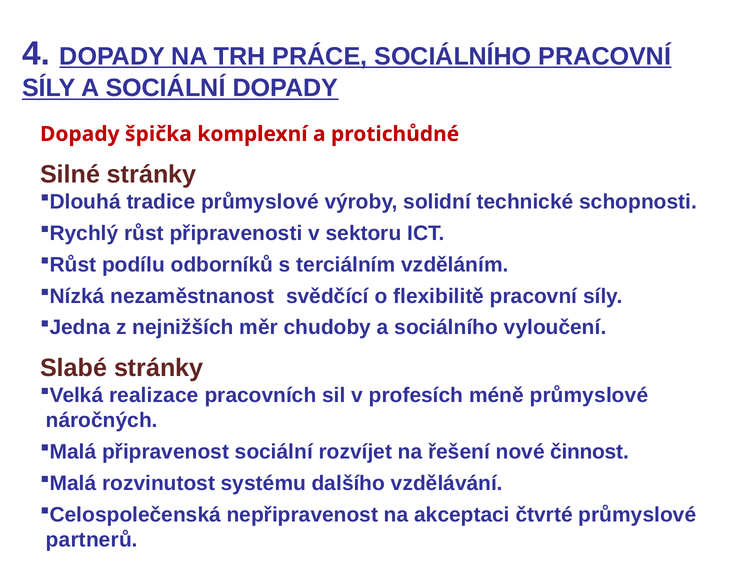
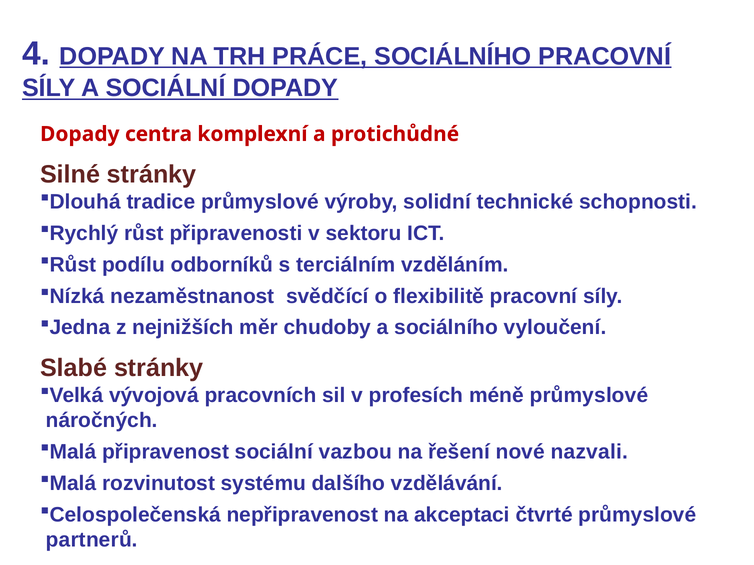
špička: špička -> centra
realizace: realizace -> vývojová
rozvíjet: rozvíjet -> vazbou
činnost: činnost -> nazvali
